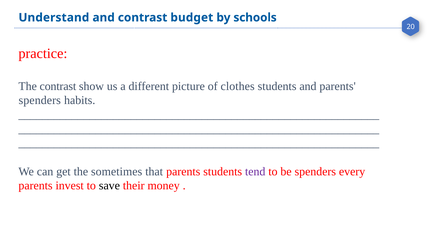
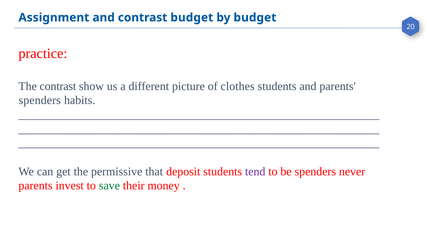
Understand: Understand -> Assignment
by schools: schools -> budget
sometimes: sometimes -> permissive
that parents: parents -> deposit
every: every -> never
save colour: black -> green
